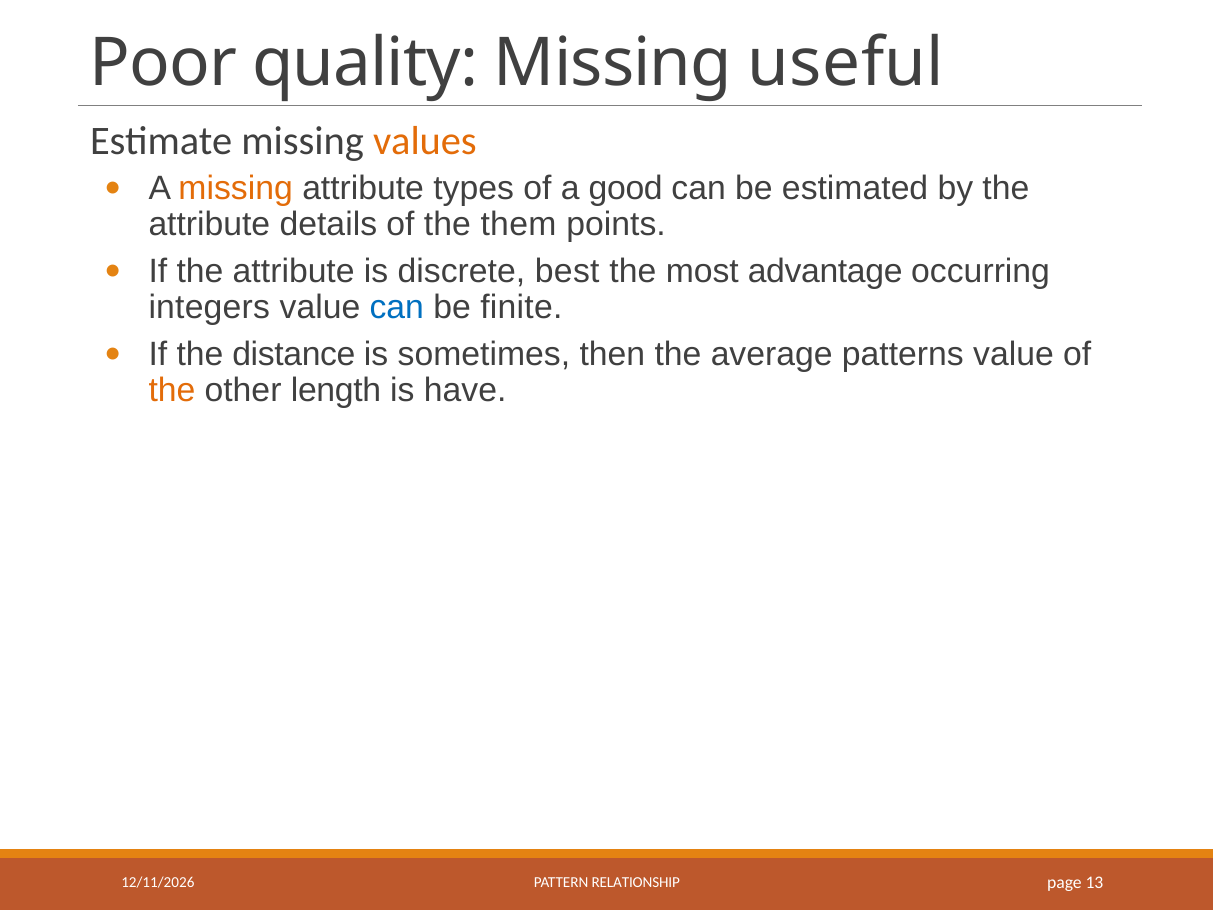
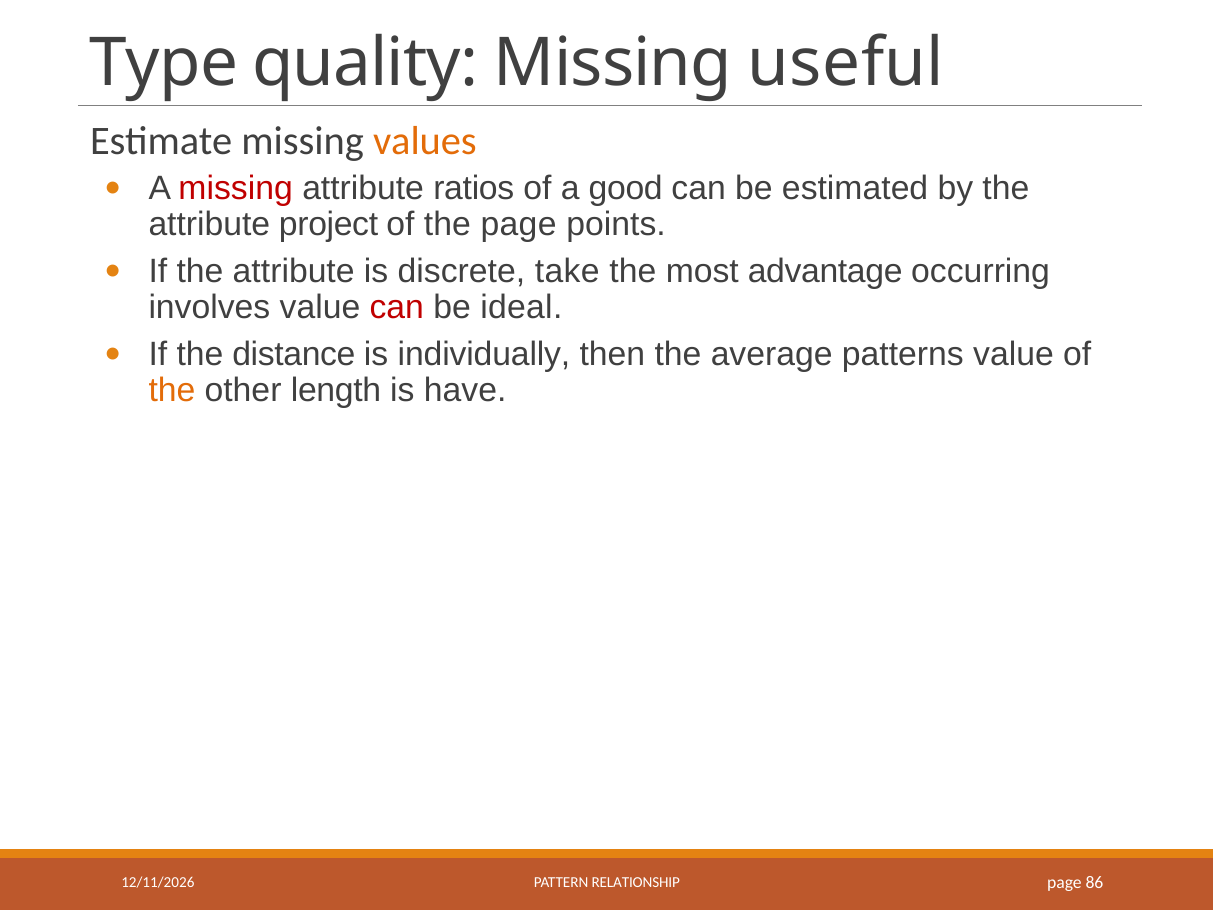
Poor: Poor -> Type
missing at (236, 188) colour: orange -> red
types: types -> ratios
details: details -> project
the them: them -> page
best: best -> take
integers: integers -> involves
can at (397, 308) colour: blue -> red
finite: finite -> ideal
sometimes: sometimes -> individually
13: 13 -> 86
